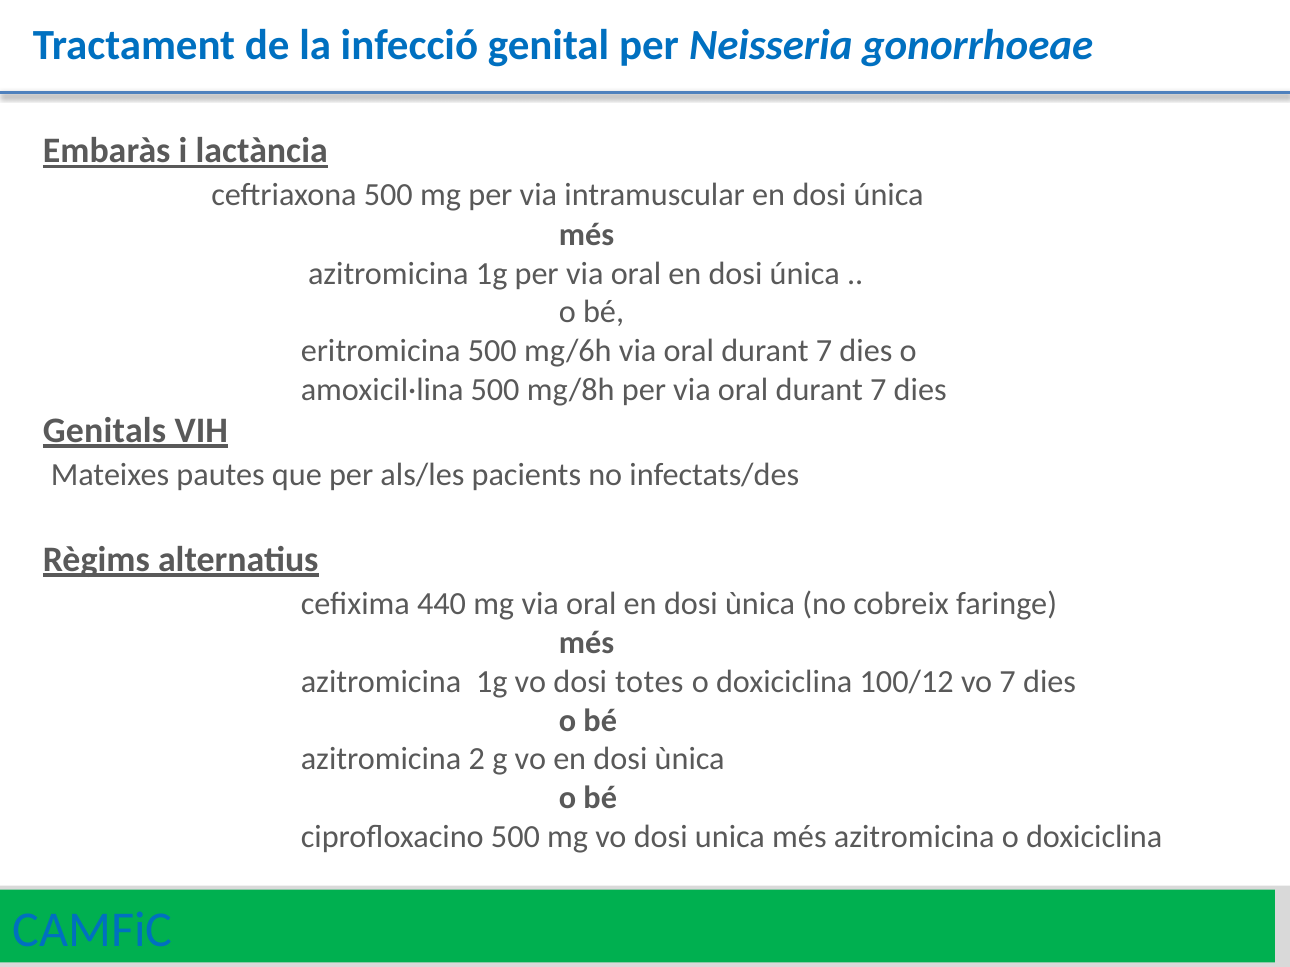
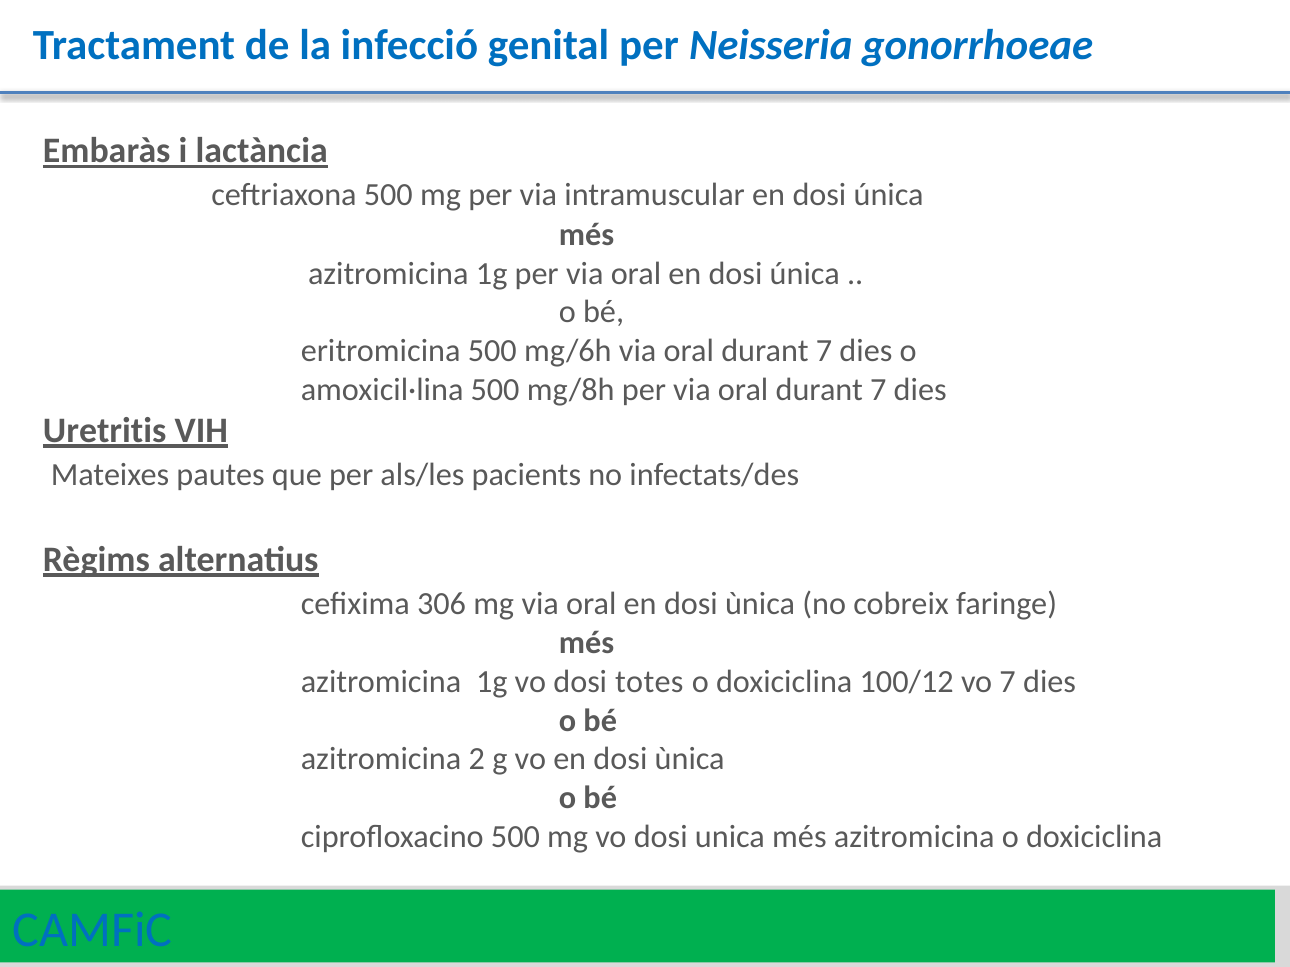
Genitals: Genitals -> Uretritis
440: 440 -> 306
